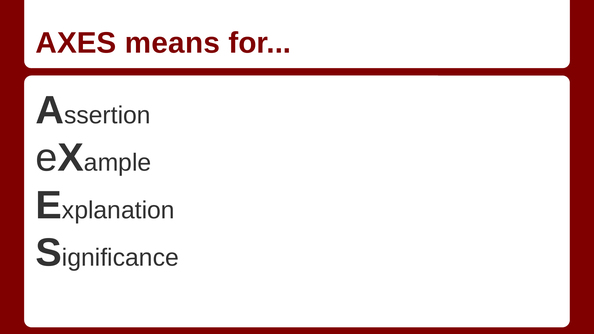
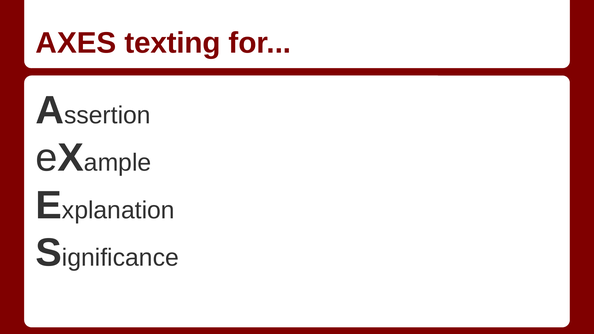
means: means -> texting
